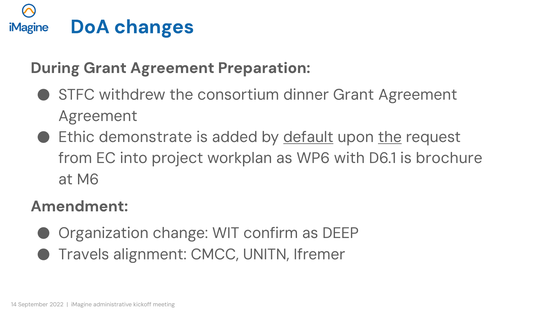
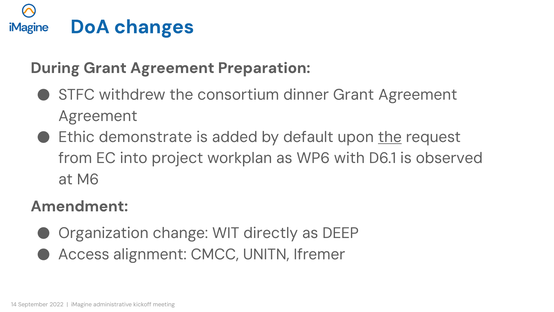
default underline: present -> none
brochure: brochure -> observed
confirm: confirm -> directly
Travels: Travels -> Access
